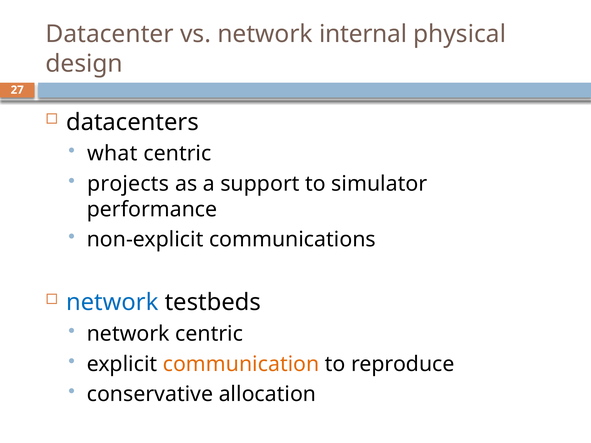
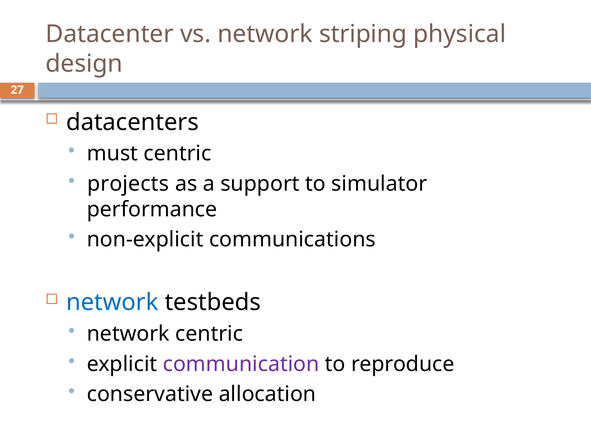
internal: internal -> striping
what: what -> must
communication colour: orange -> purple
